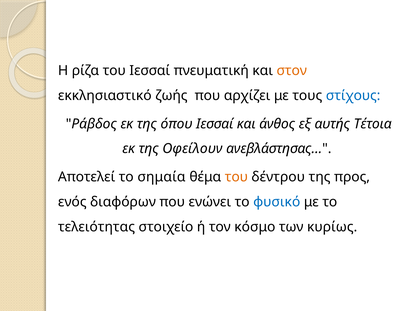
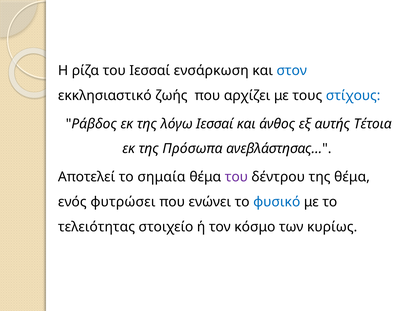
πνευματική: πνευματική -> ενσάρκωση
στον colour: orange -> blue
όπου: όπου -> λόγω
Οφείλουν: Οφείλουν -> Πρόσωπα
του at (236, 177) colour: orange -> purple
της προς: προς -> θέμα
διαφόρων: διαφόρων -> φυτρώσει
